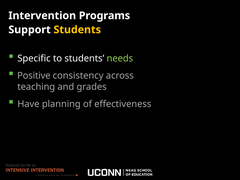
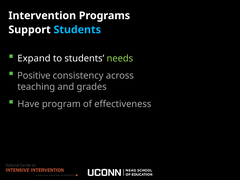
Students at (77, 30) colour: yellow -> light blue
Specific: Specific -> Expand
planning: planning -> program
